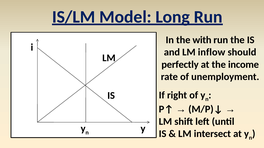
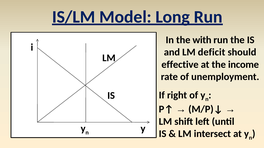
inflow: inflow -> deficit
perfectly: perfectly -> effective
